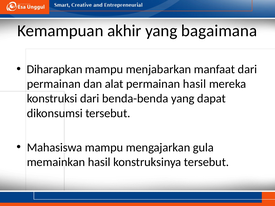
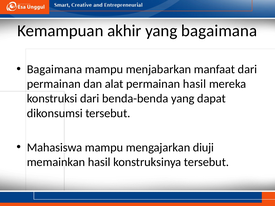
Diharapkan at (55, 69): Diharapkan -> Bagaimana
gula: gula -> diuji
